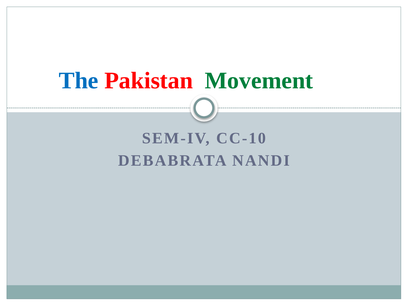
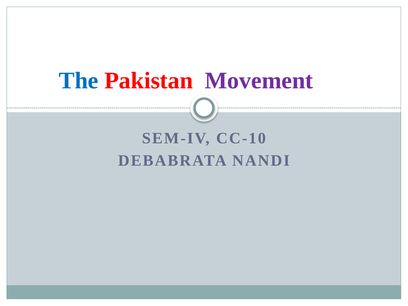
Movement colour: green -> purple
